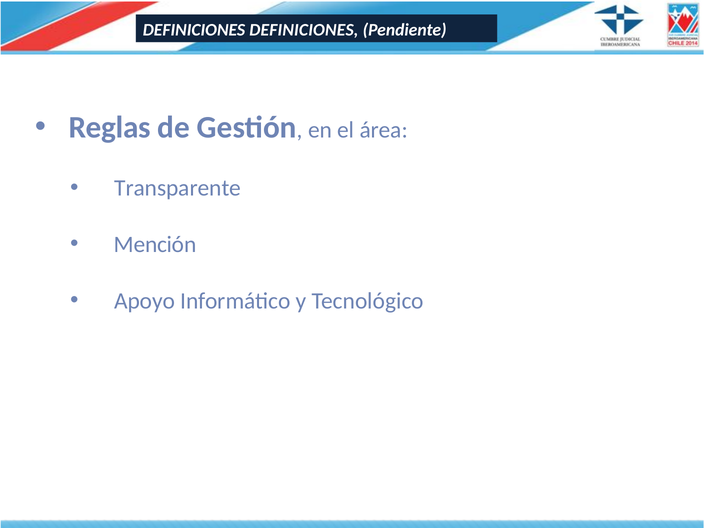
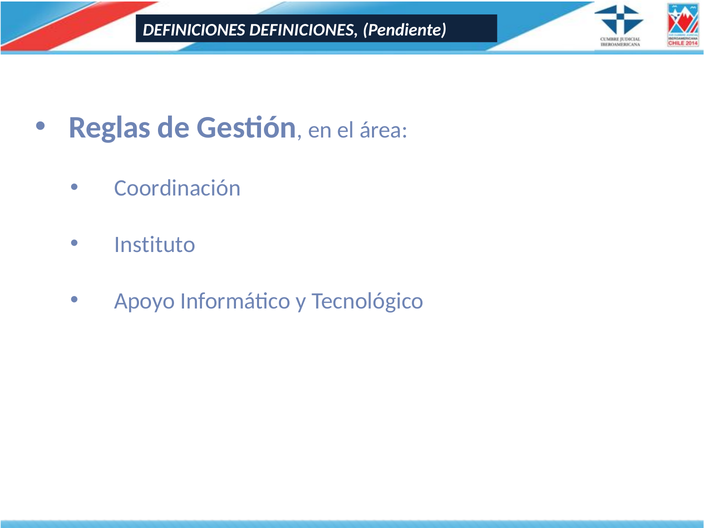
Transparente: Transparente -> Coordinación
Mención: Mención -> Instituto
